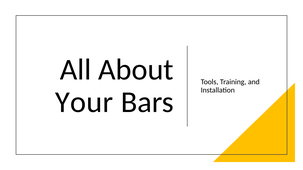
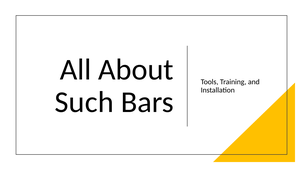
Your: Your -> Such
